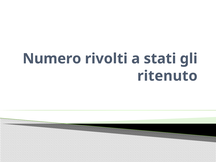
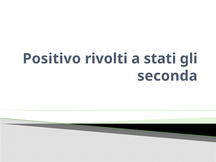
Numero: Numero -> Positivo
ritenuto: ritenuto -> seconda
